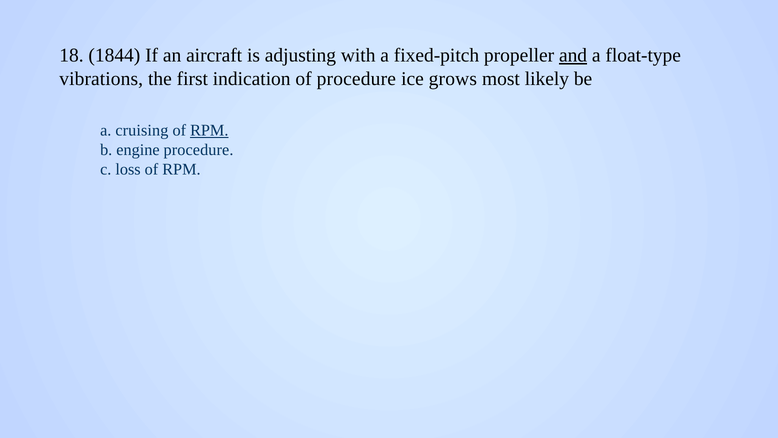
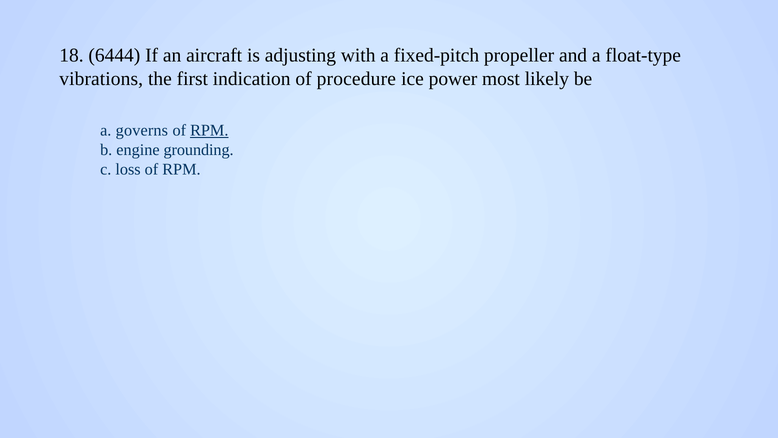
1844: 1844 -> 6444
and underline: present -> none
grows: grows -> power
cruising: cruising -> governs
engine procedure: procedure -> grounding
